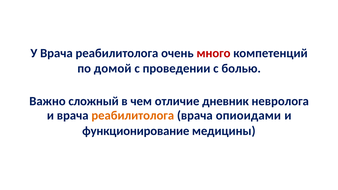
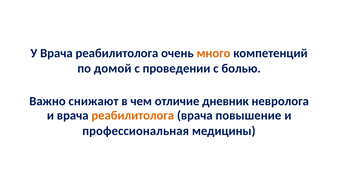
много colour: red -> orange
сложный: сложный -> снижают
опиоидами: опиоидами -> повышение
функционирование: функционирование -> профессиональная
